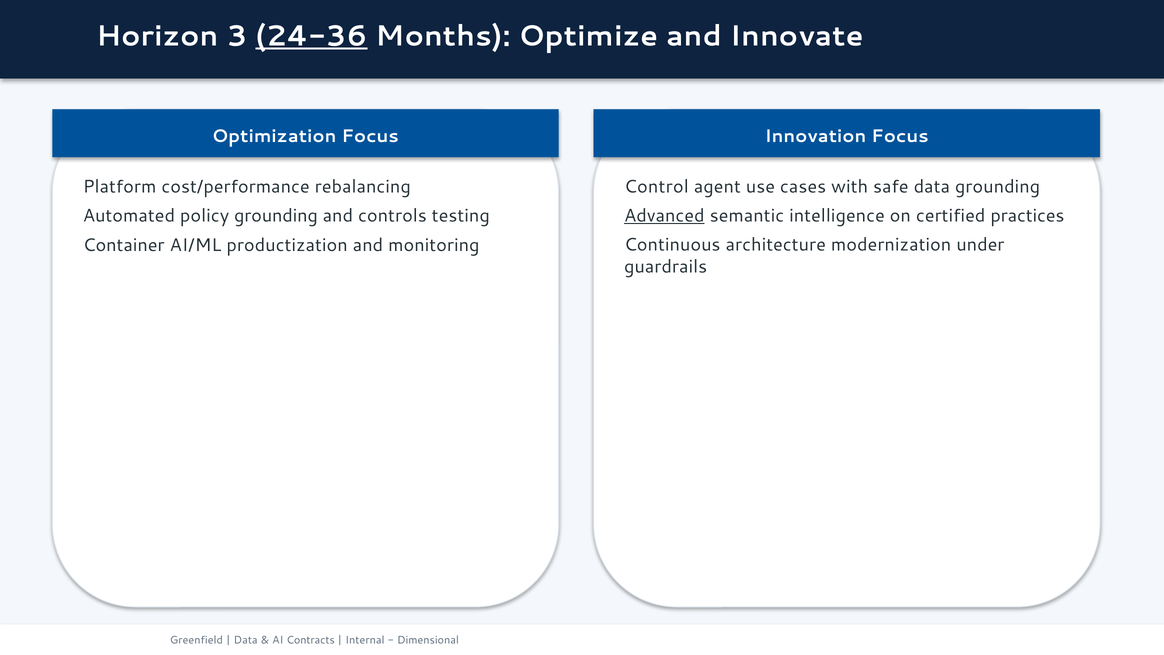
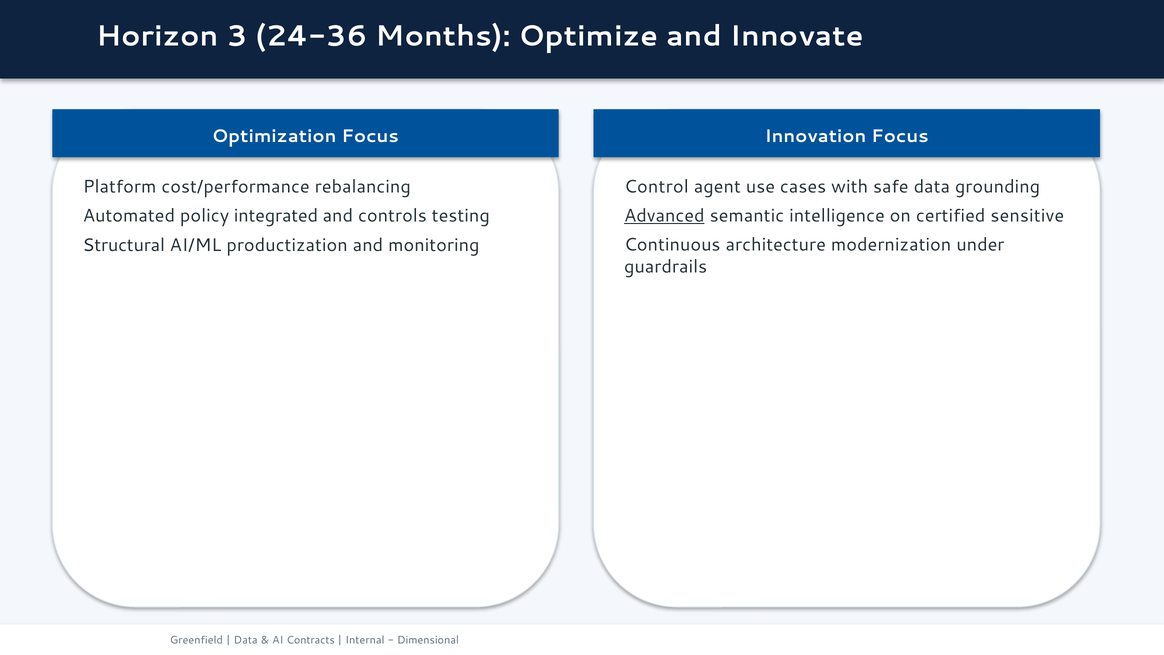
24-36 underline: present -> none
policy grounding: grounding -> integrated
practices: practices -> sensitive
Container: Container -> Structural
